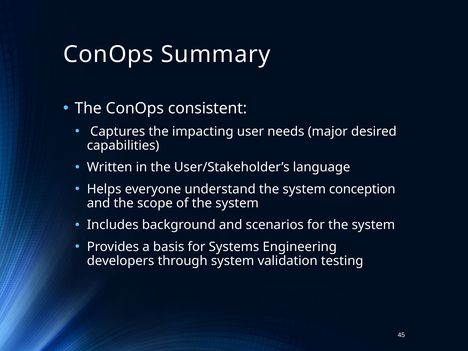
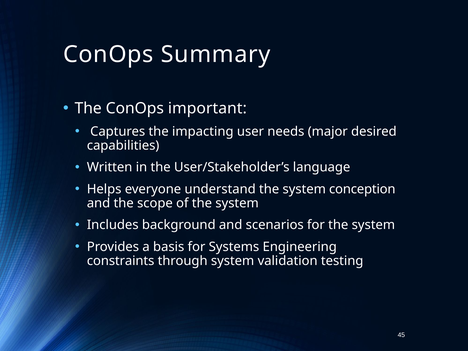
consistent: consistent -> important
developers: developers -> constraints
